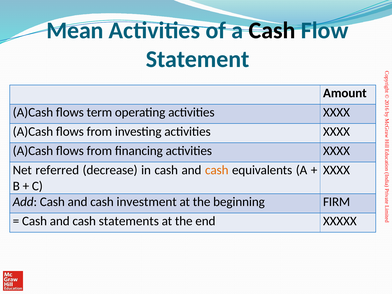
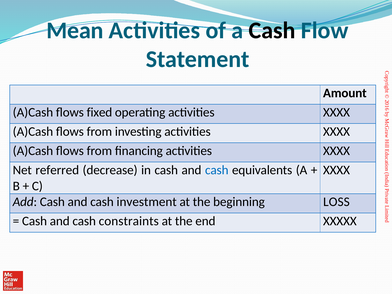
term: term -> fixed
cash at (217, 170) colour: orange -> blue
FIRM: FIRM -> LOSS
statements: statements -> constraints
